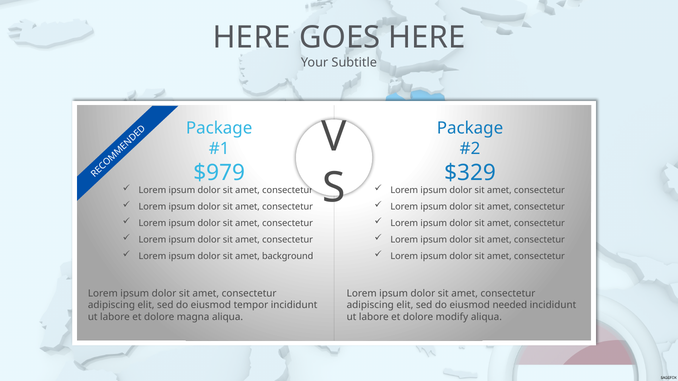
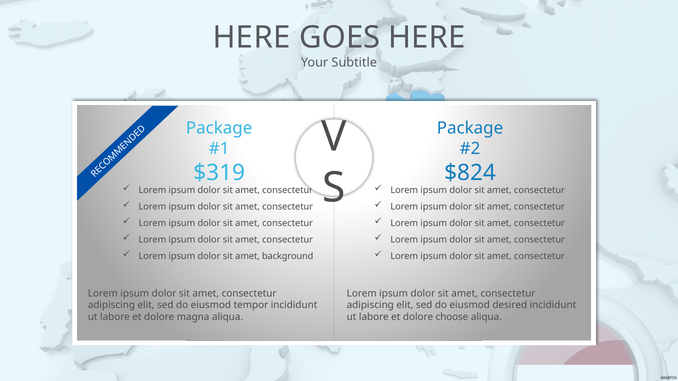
$979: $979 -> $319
$329: $329 -> $824
needed: needed -> desired
modify: modify -> choose
